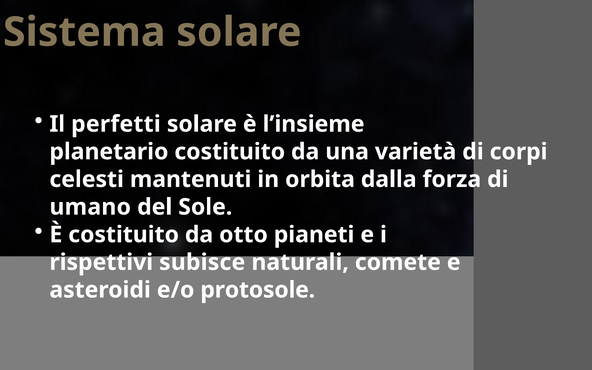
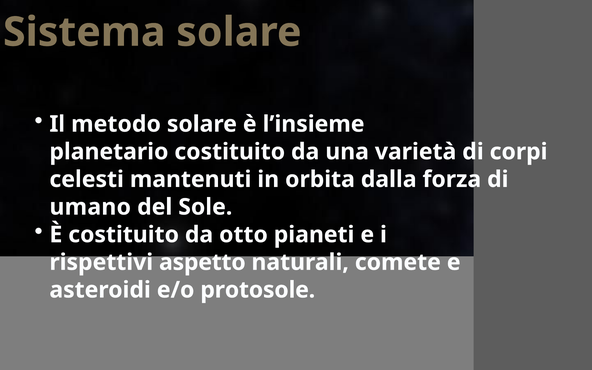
perfetti: perfetti -> metodo
subisce: subisce -> aspetto
